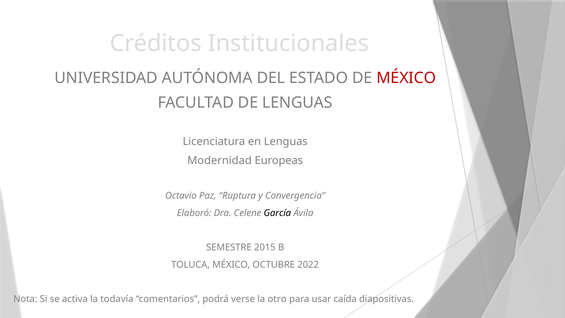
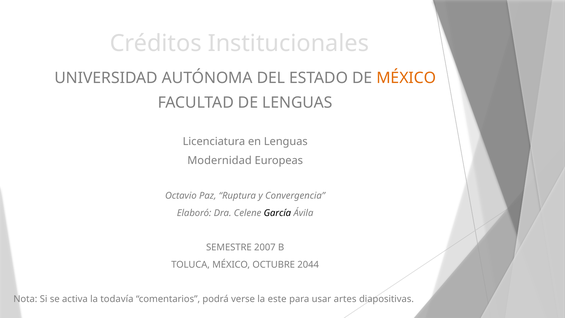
MÉXICO at (406, 78) colour: red -> orange
2015: 2015 -> 2007
2022: 2022 -> 2044
otro: otro -> este
caída: caída -> artes
